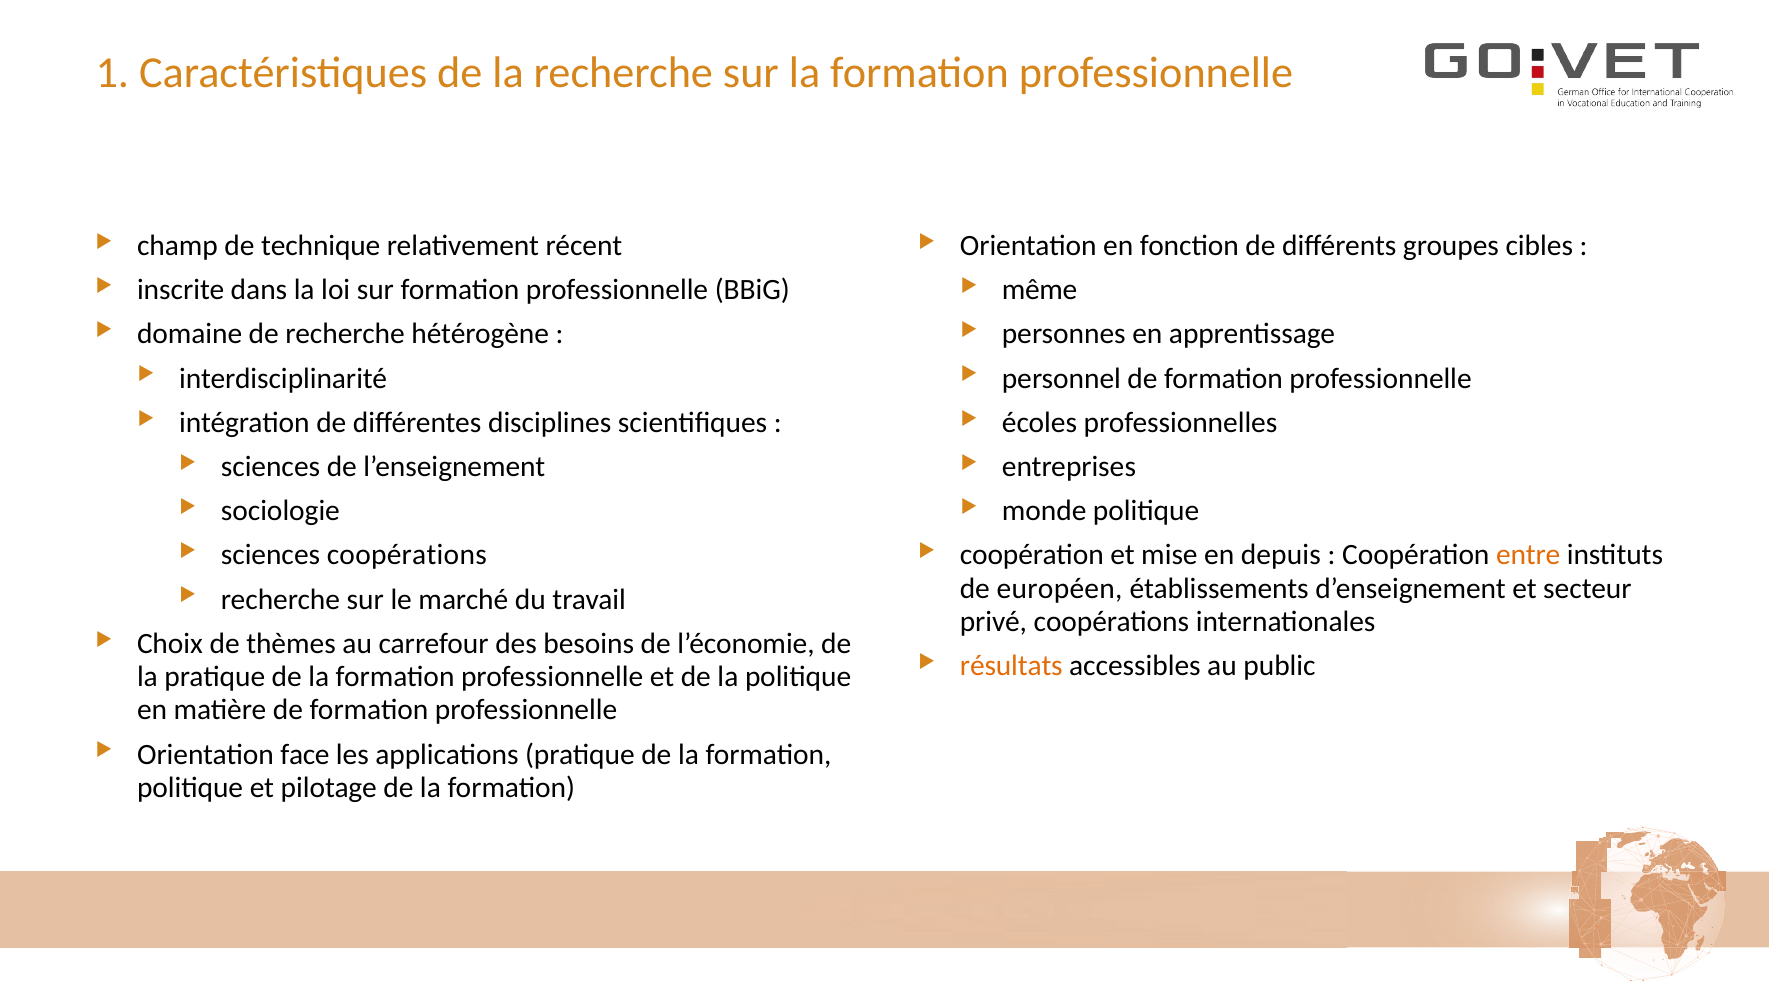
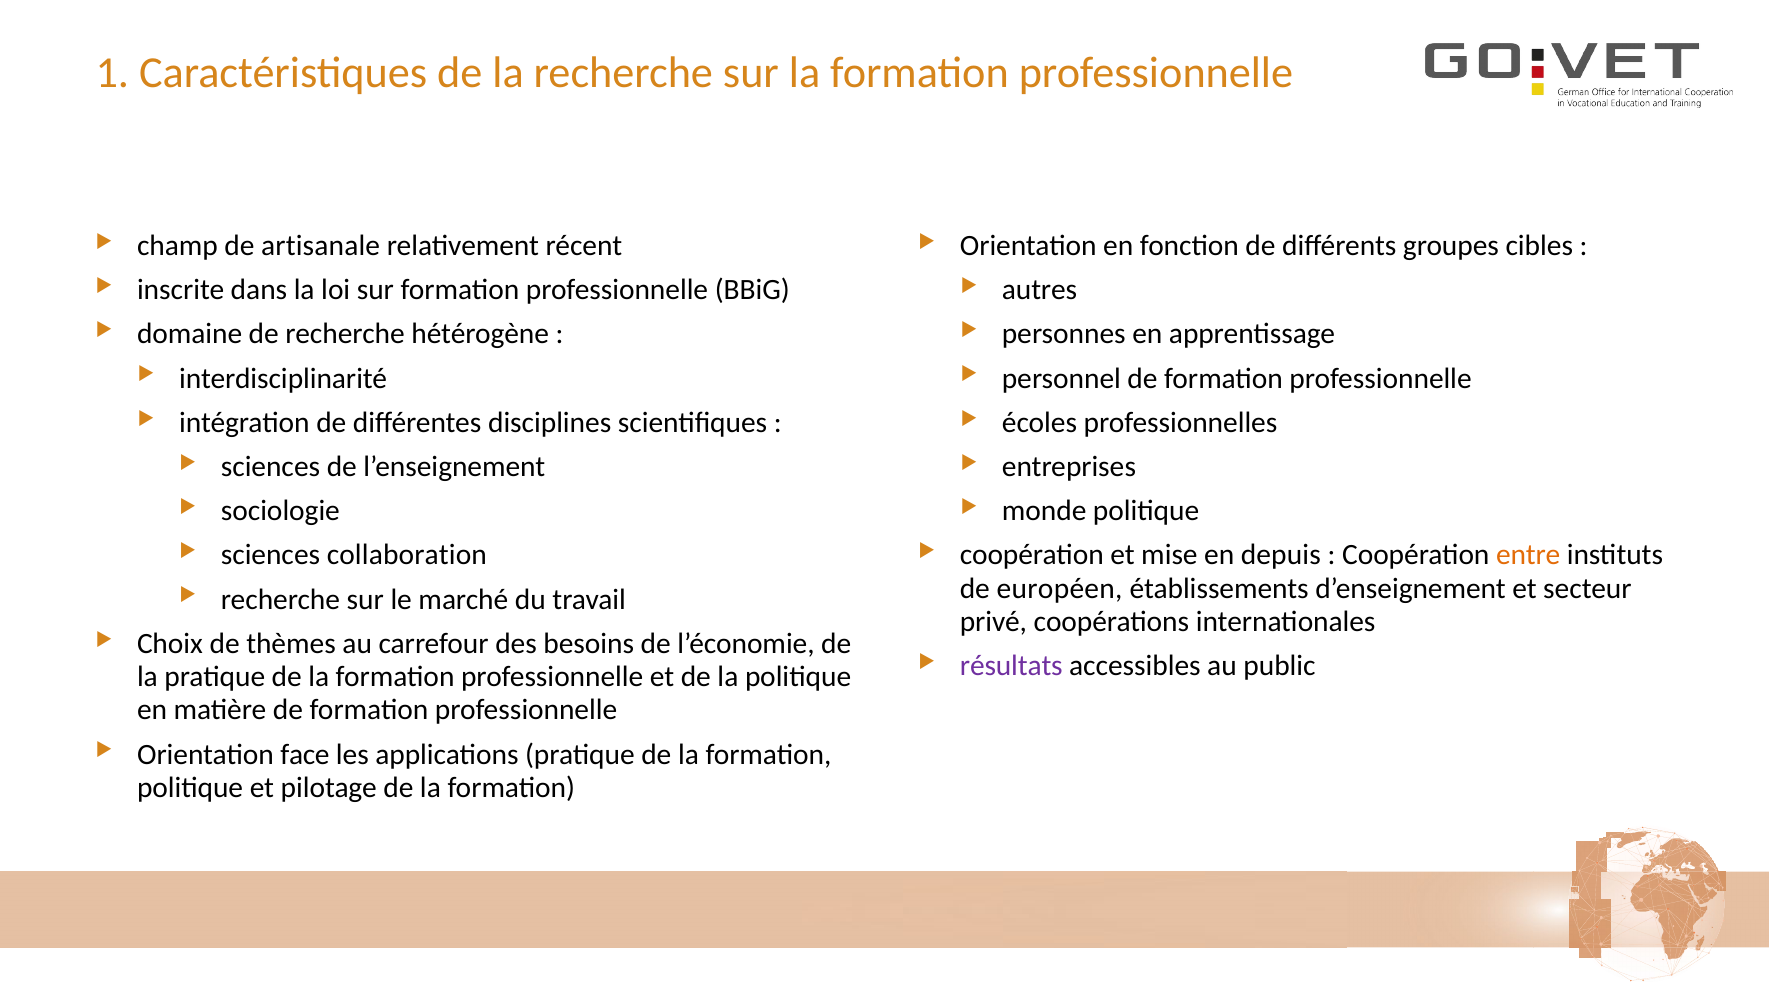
technique: technique -> artisanale
même: même -> autres
sciences coopérations: coopérations -> collaboration
résultats colour: orange -> purple
